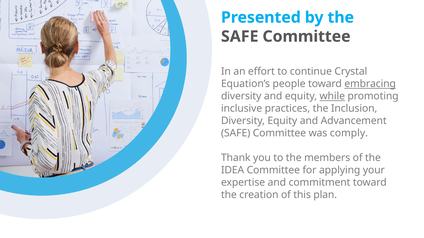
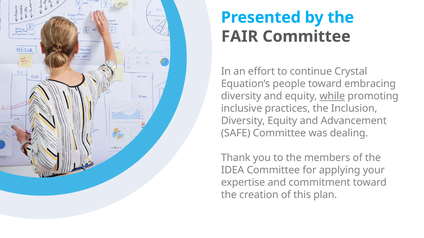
SAFE at (240, 37): SAFE -> FAIR
embracing underline: present -> none
comply: comply -> dealing
